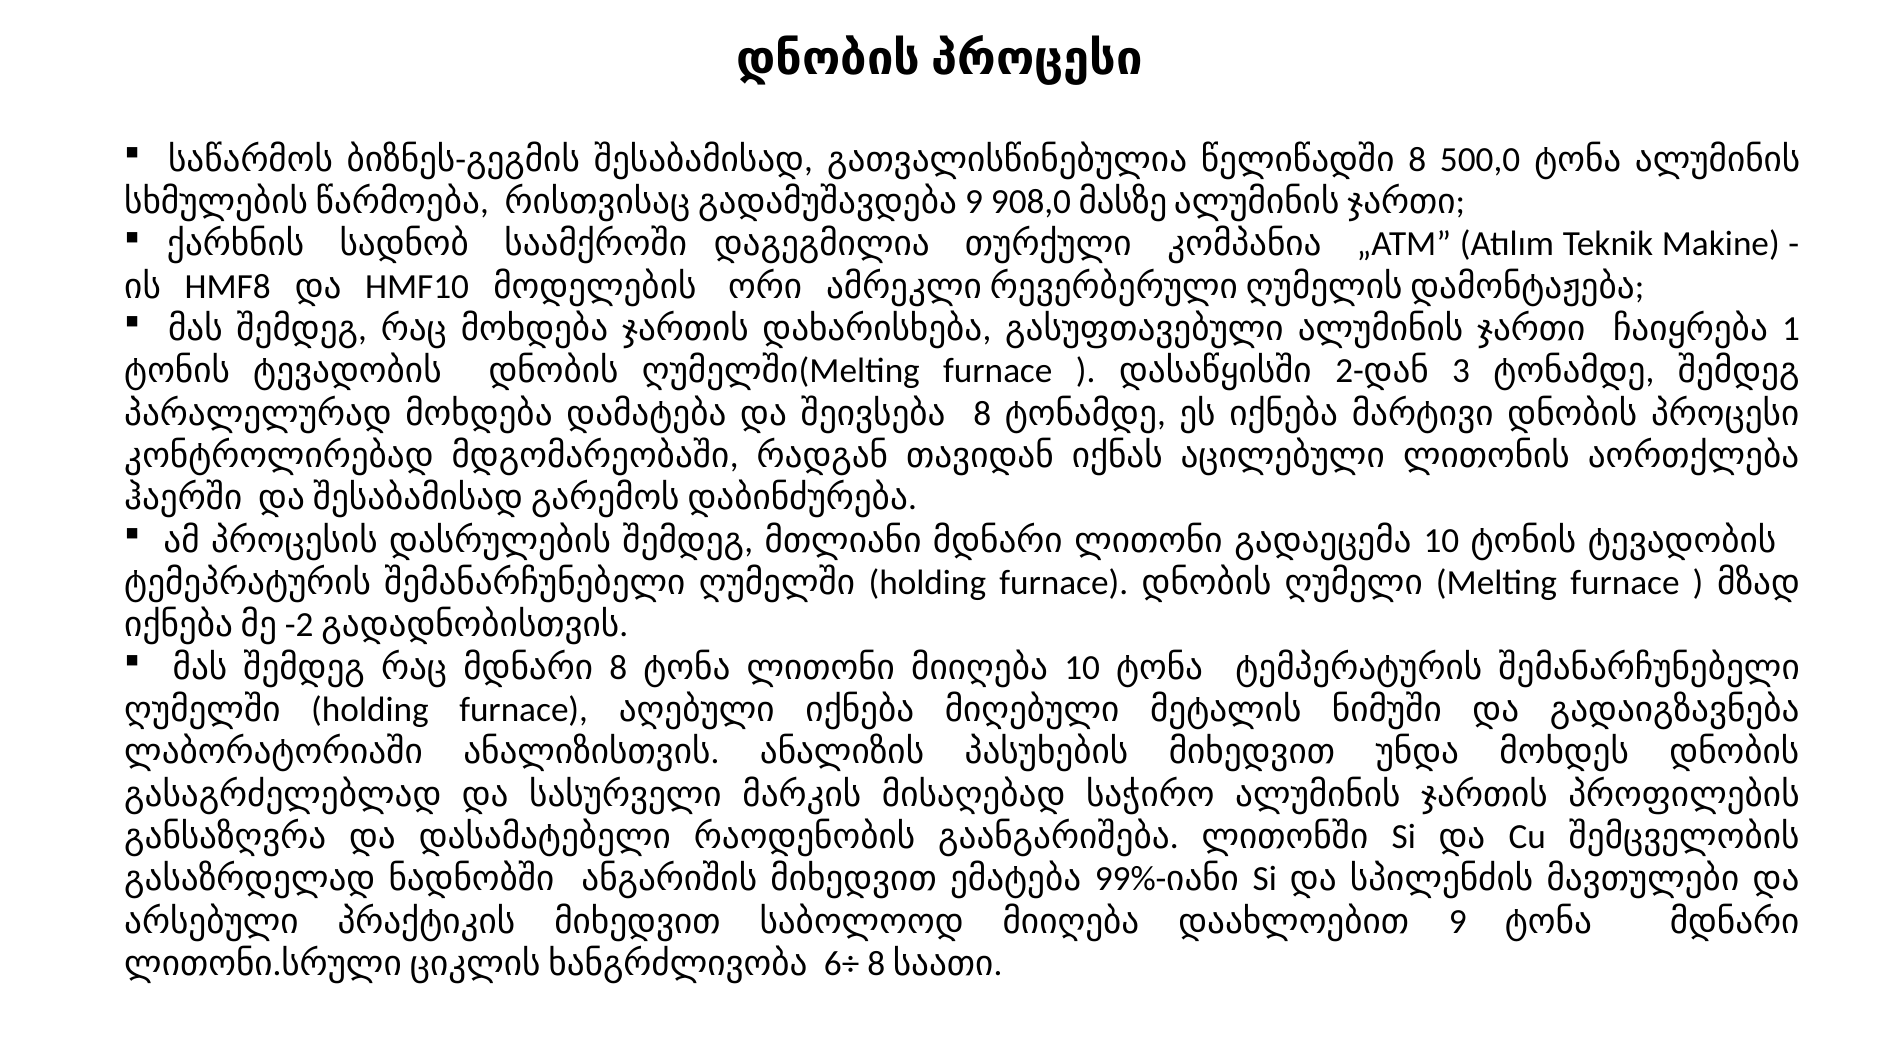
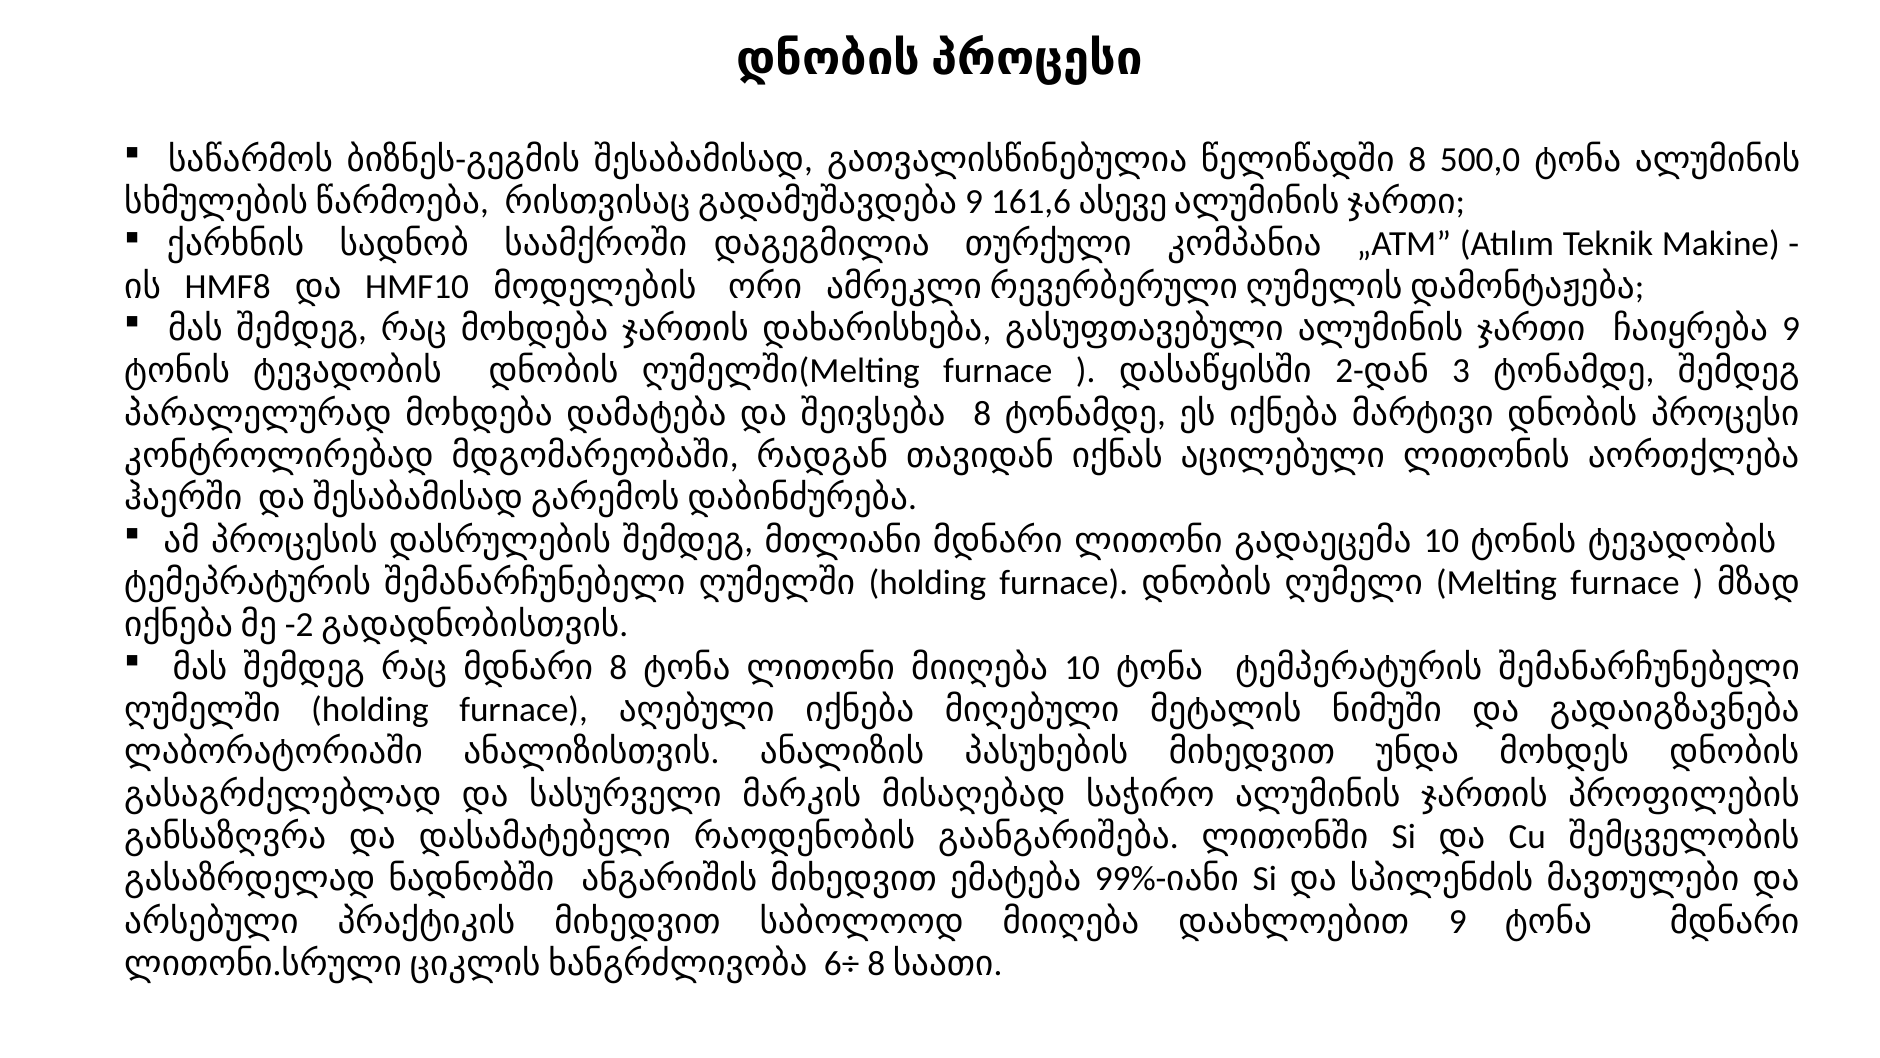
908,0: 908,0 -> 161,6
მასზე: მასზე -> ასევე
1 at (1791, 329): 1 -> 9
